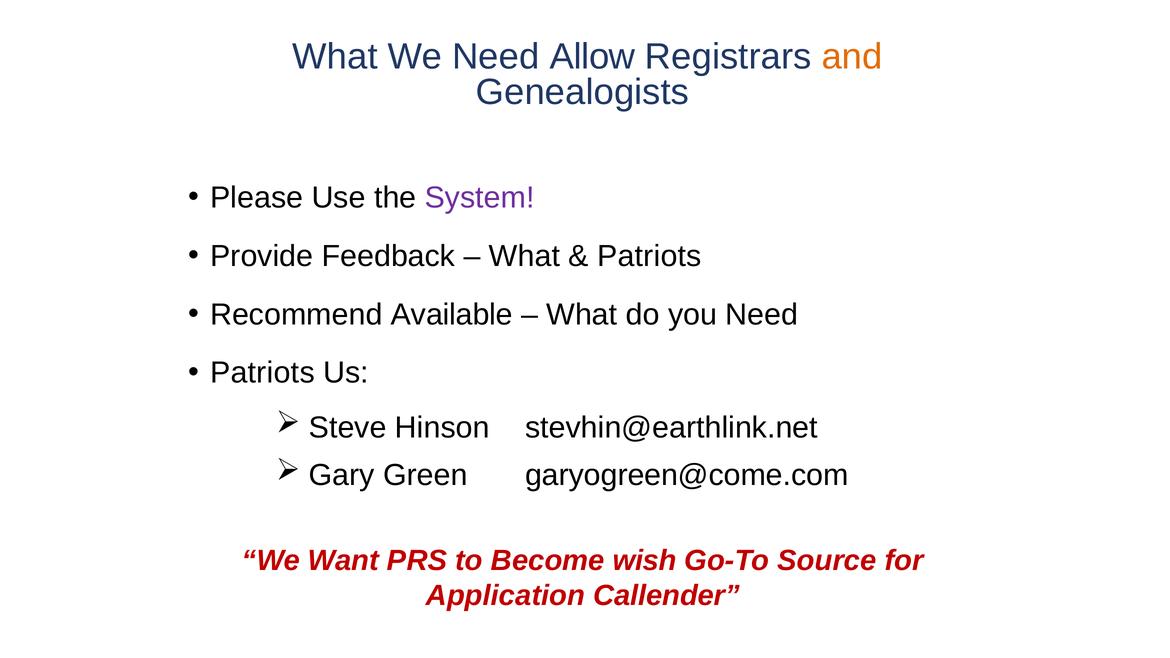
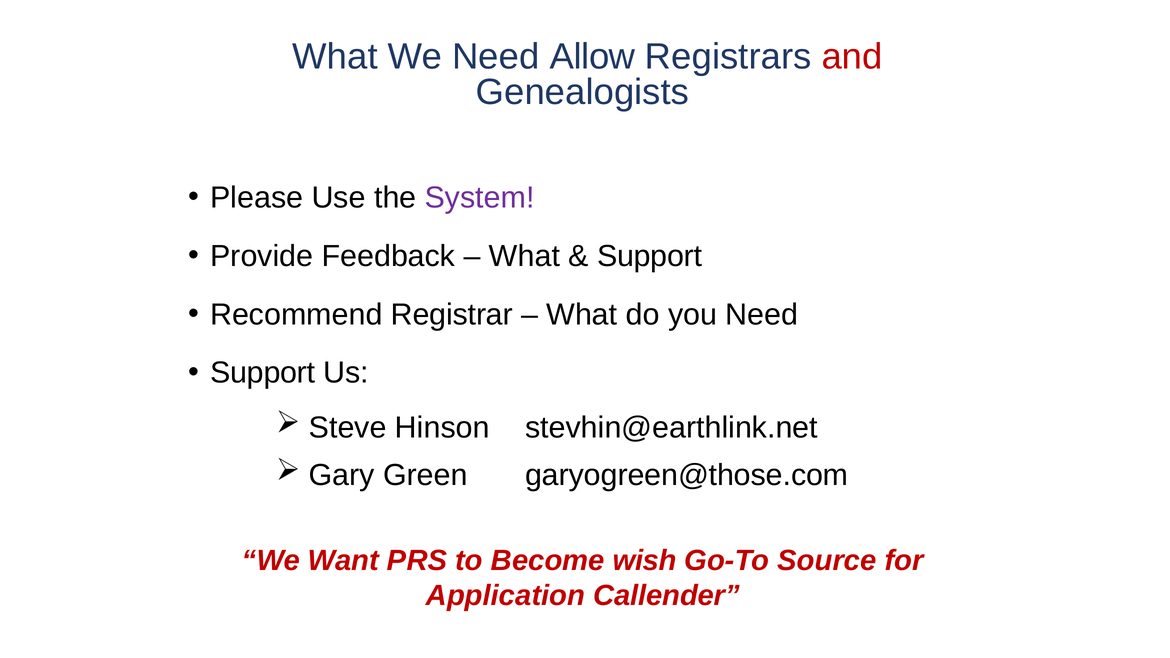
and colour: orange -> red
Patriots at (649, 256): Patriots -> Support
Available: Available -> Registrar
Patriots at (263, 373): Patriots -> Support
garyogreen@come.com: garyogreen@come.com -> garyogreen@those.com
